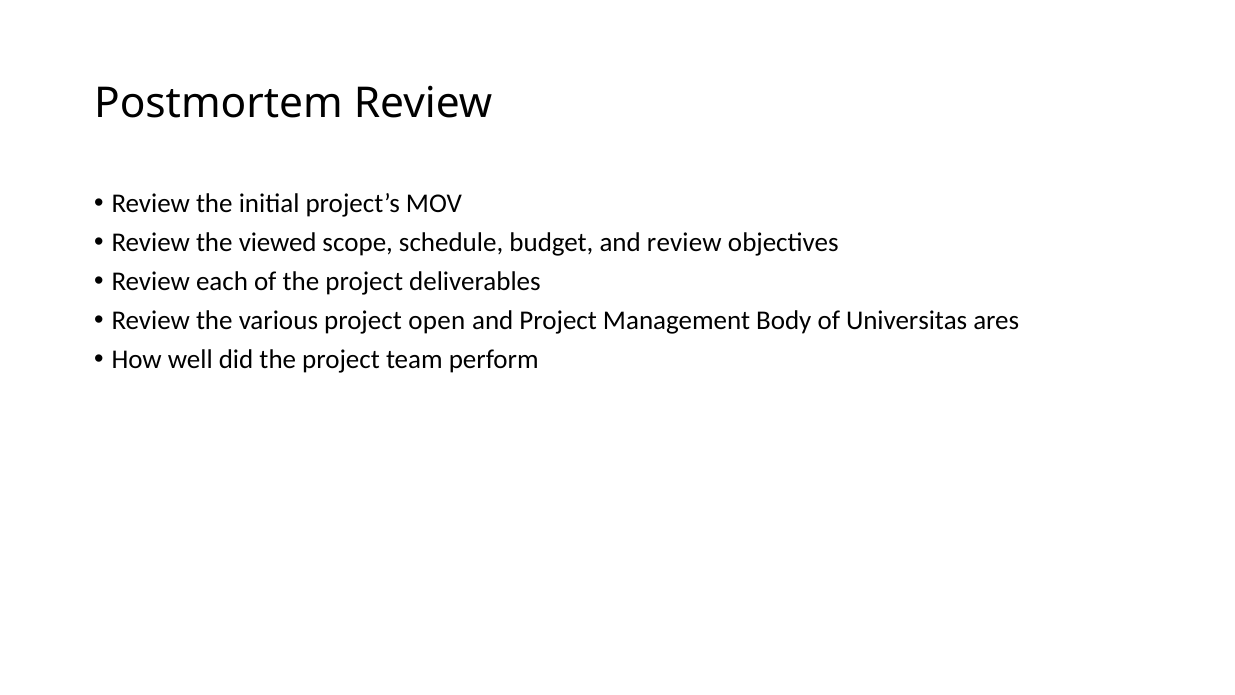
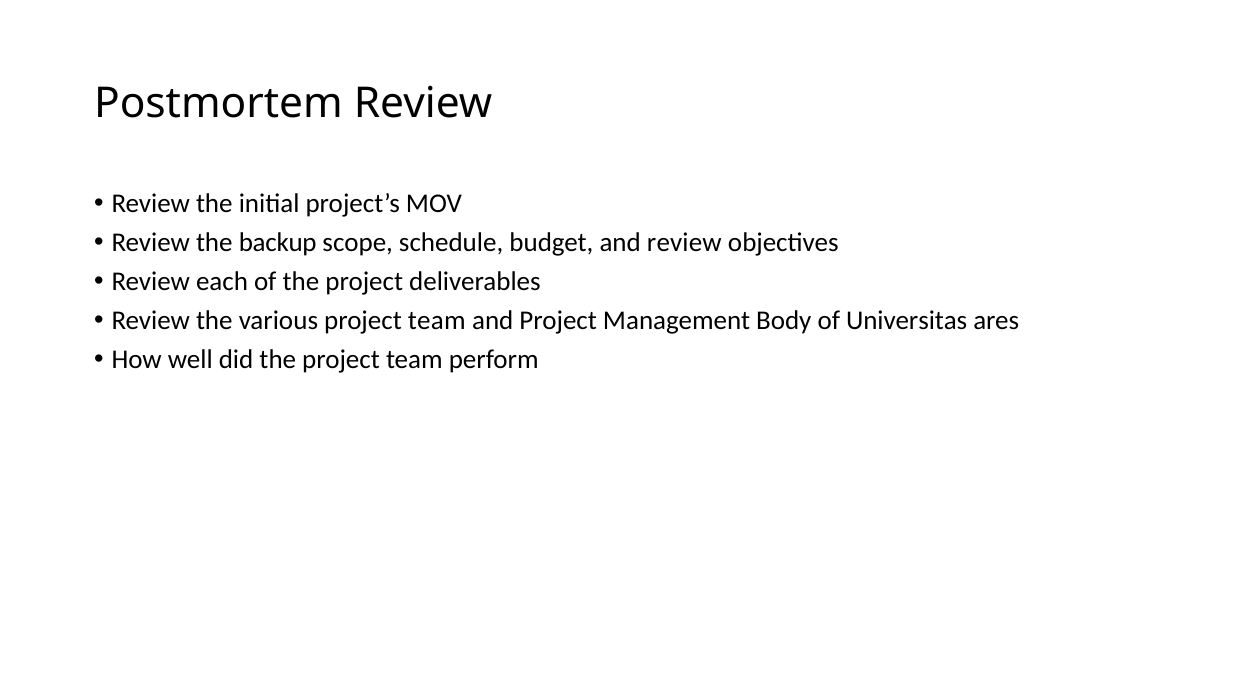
viewed: viewed -> backup
various project open: open -> team
